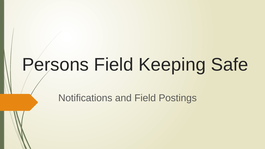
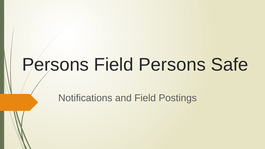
Field Keeping: Keeping -> Persons
